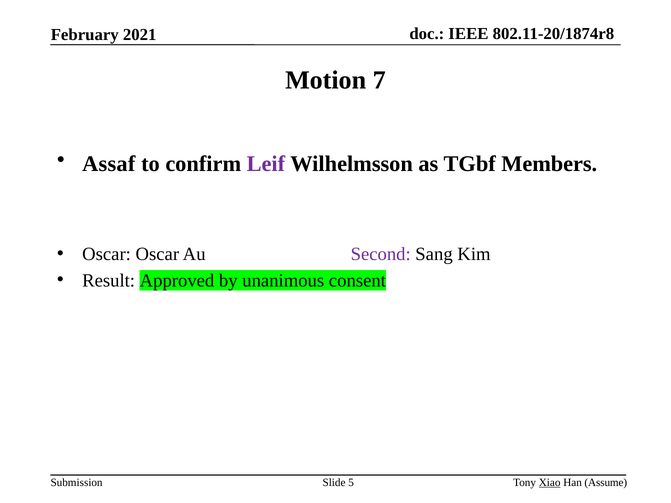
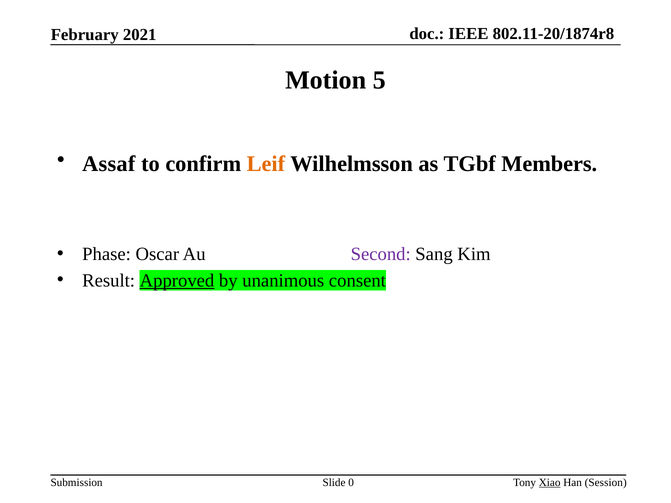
7: 7 -> 5
Leif colour: purple -> orange
Oscar at (107, 254): Oscar -> Phase
Approved underline: none -> present
5: 5 -> 0
Assume: Assume -> Session
